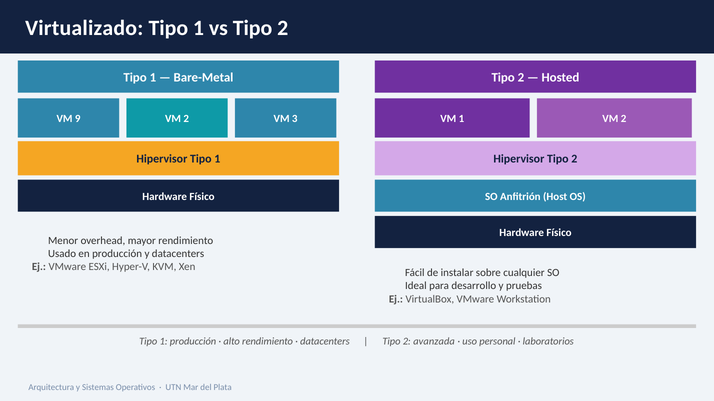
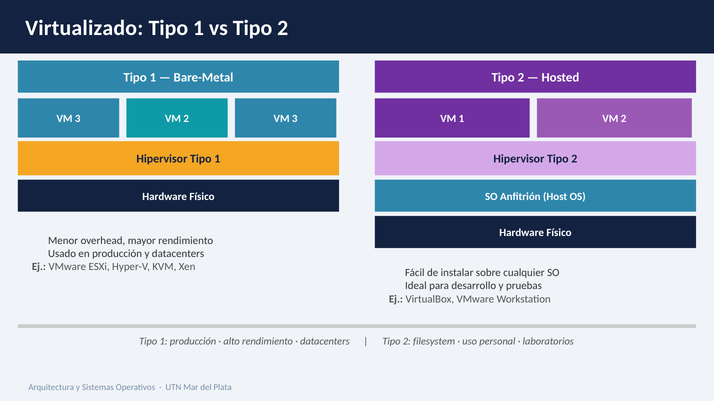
9 at (78, 119): 9 -> 3
avanzada: avanzada -> filesystem
